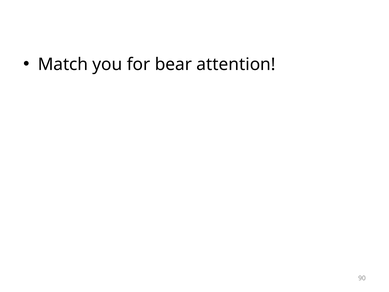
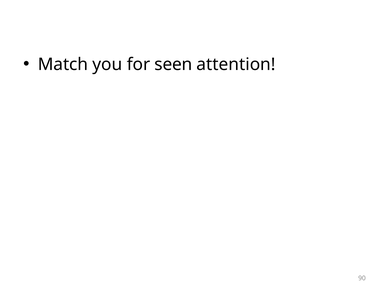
bear: bear -> seen
